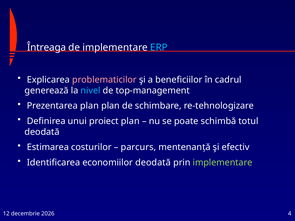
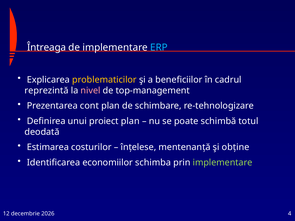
problematicilor colour: pink -> yellow
generează: generează -> reprezintă
nivel colour: light blue -> pink
Prezentarea plan: plan -> cont
parcurs: parcurs -> înţelese
efectiv: efectiv -> obţine
economiilor deodată: deodată -> schimba
